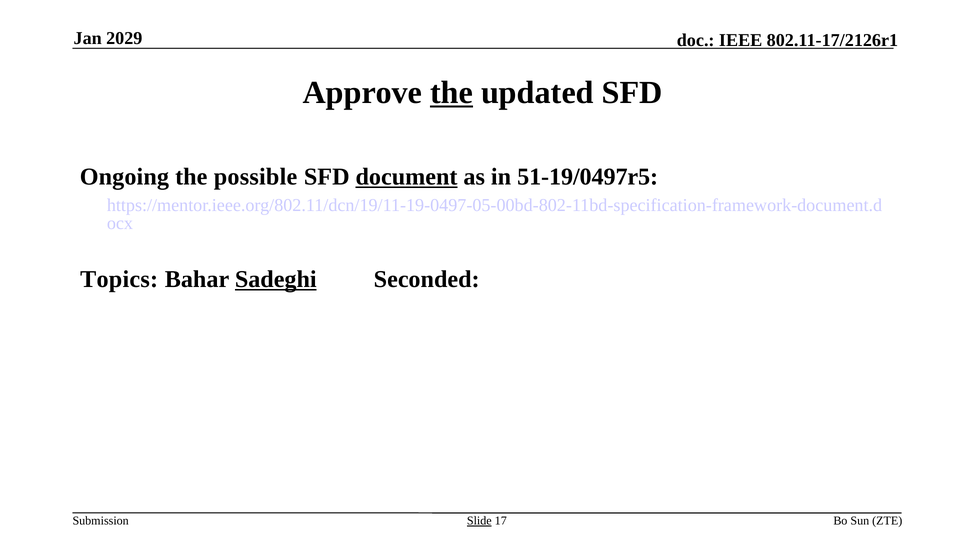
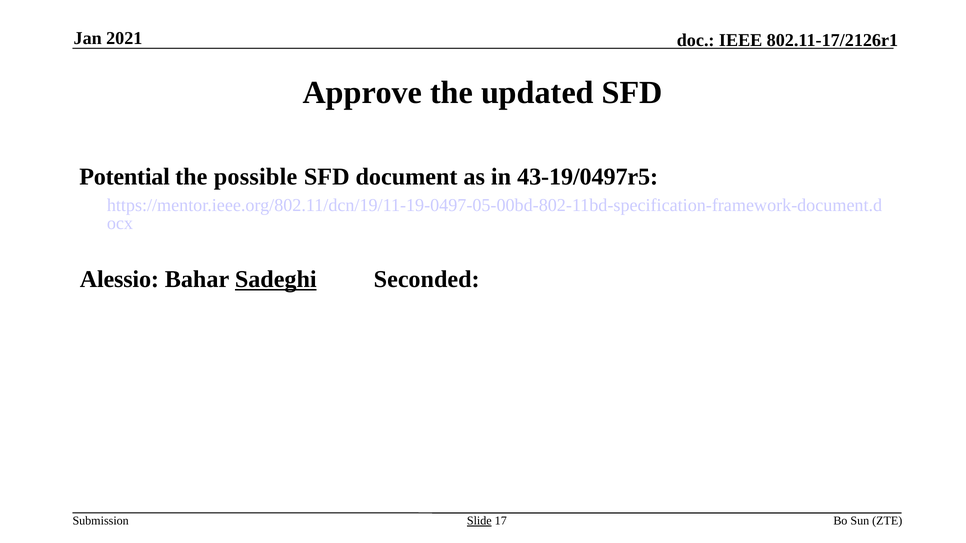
2029: 2029 -> 2021
the at (452, 93) underline: present -> none
Ongoing: Ongoing -> Potential
document underline: present -> none
51-19/0497r5: 51-19/0497r5 -> 43-19/0497r5
Topics: Topics -> Alessio
